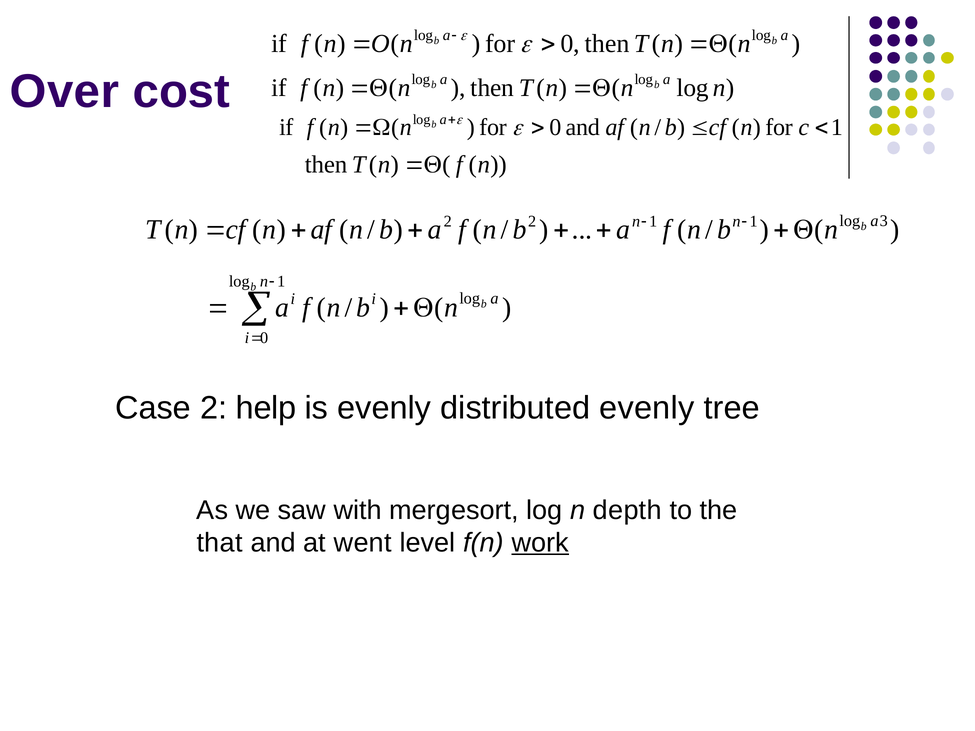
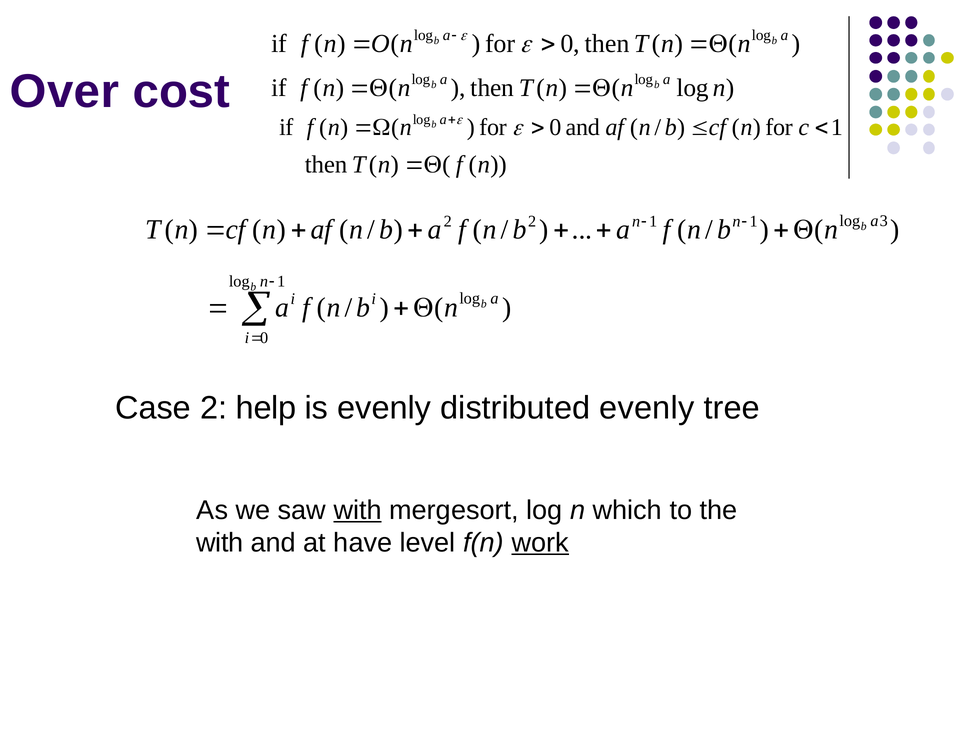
with at (358, 510) underline: none -> present
depth: depth -> which
that at (220, 543): that -> with
went: went -> have
